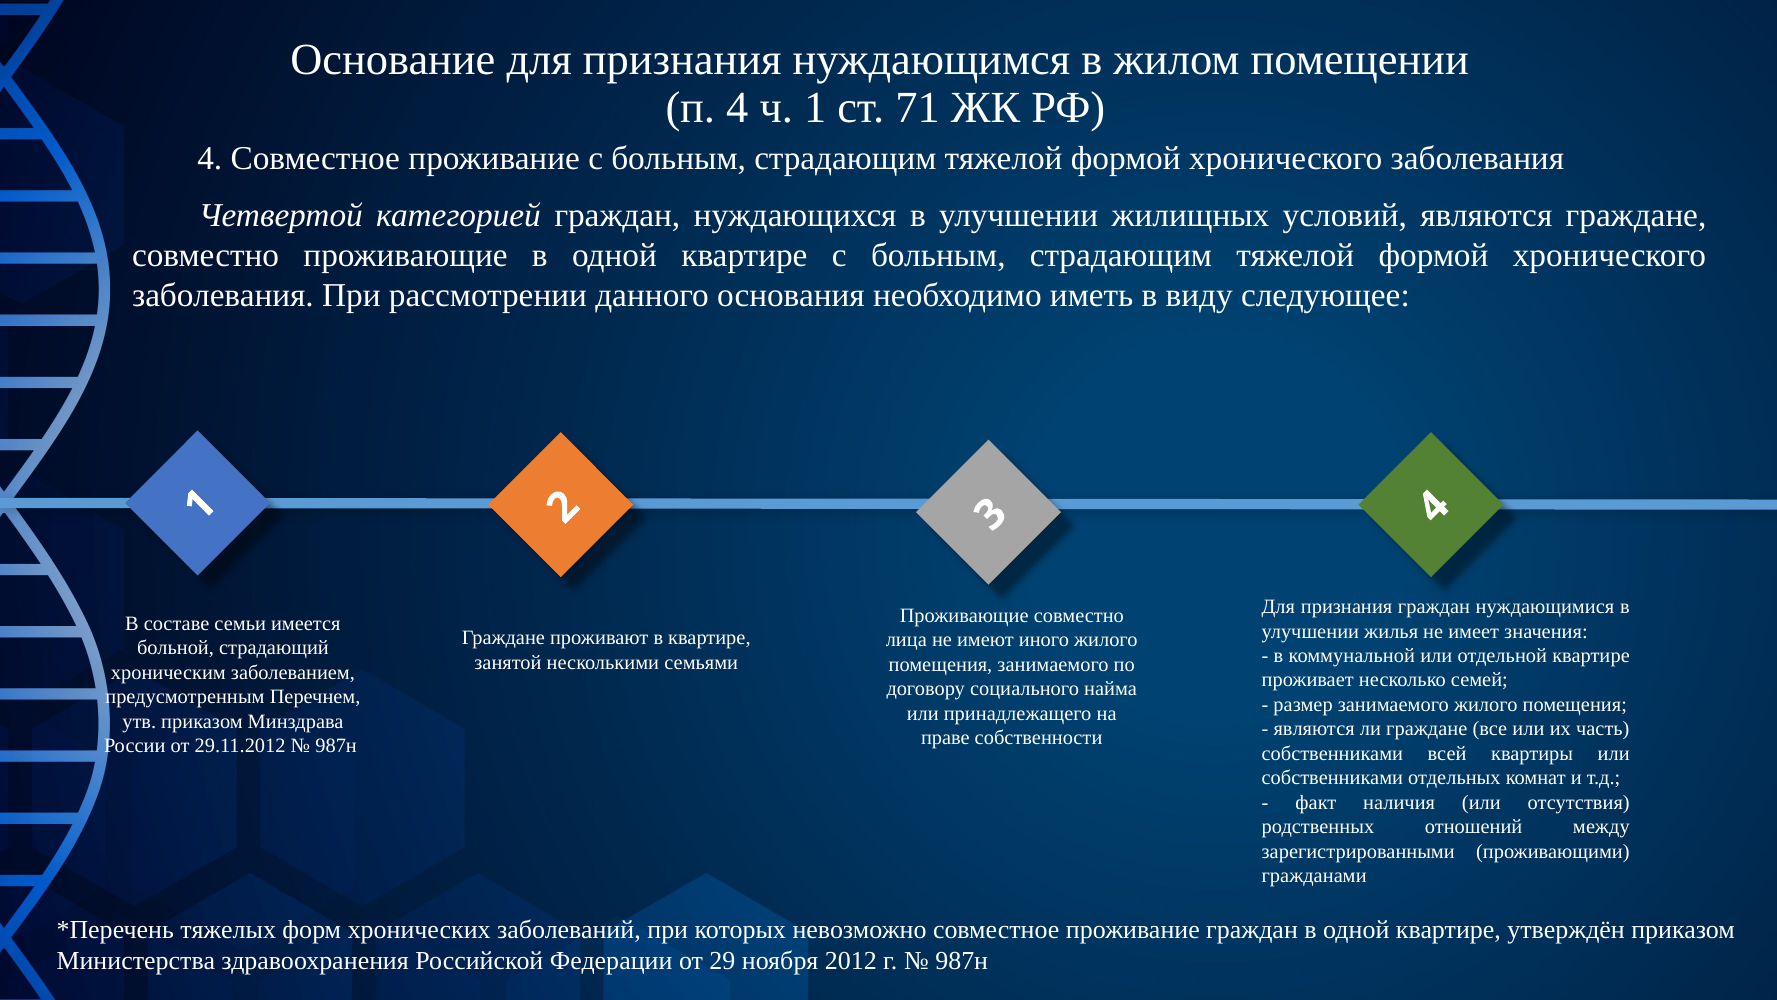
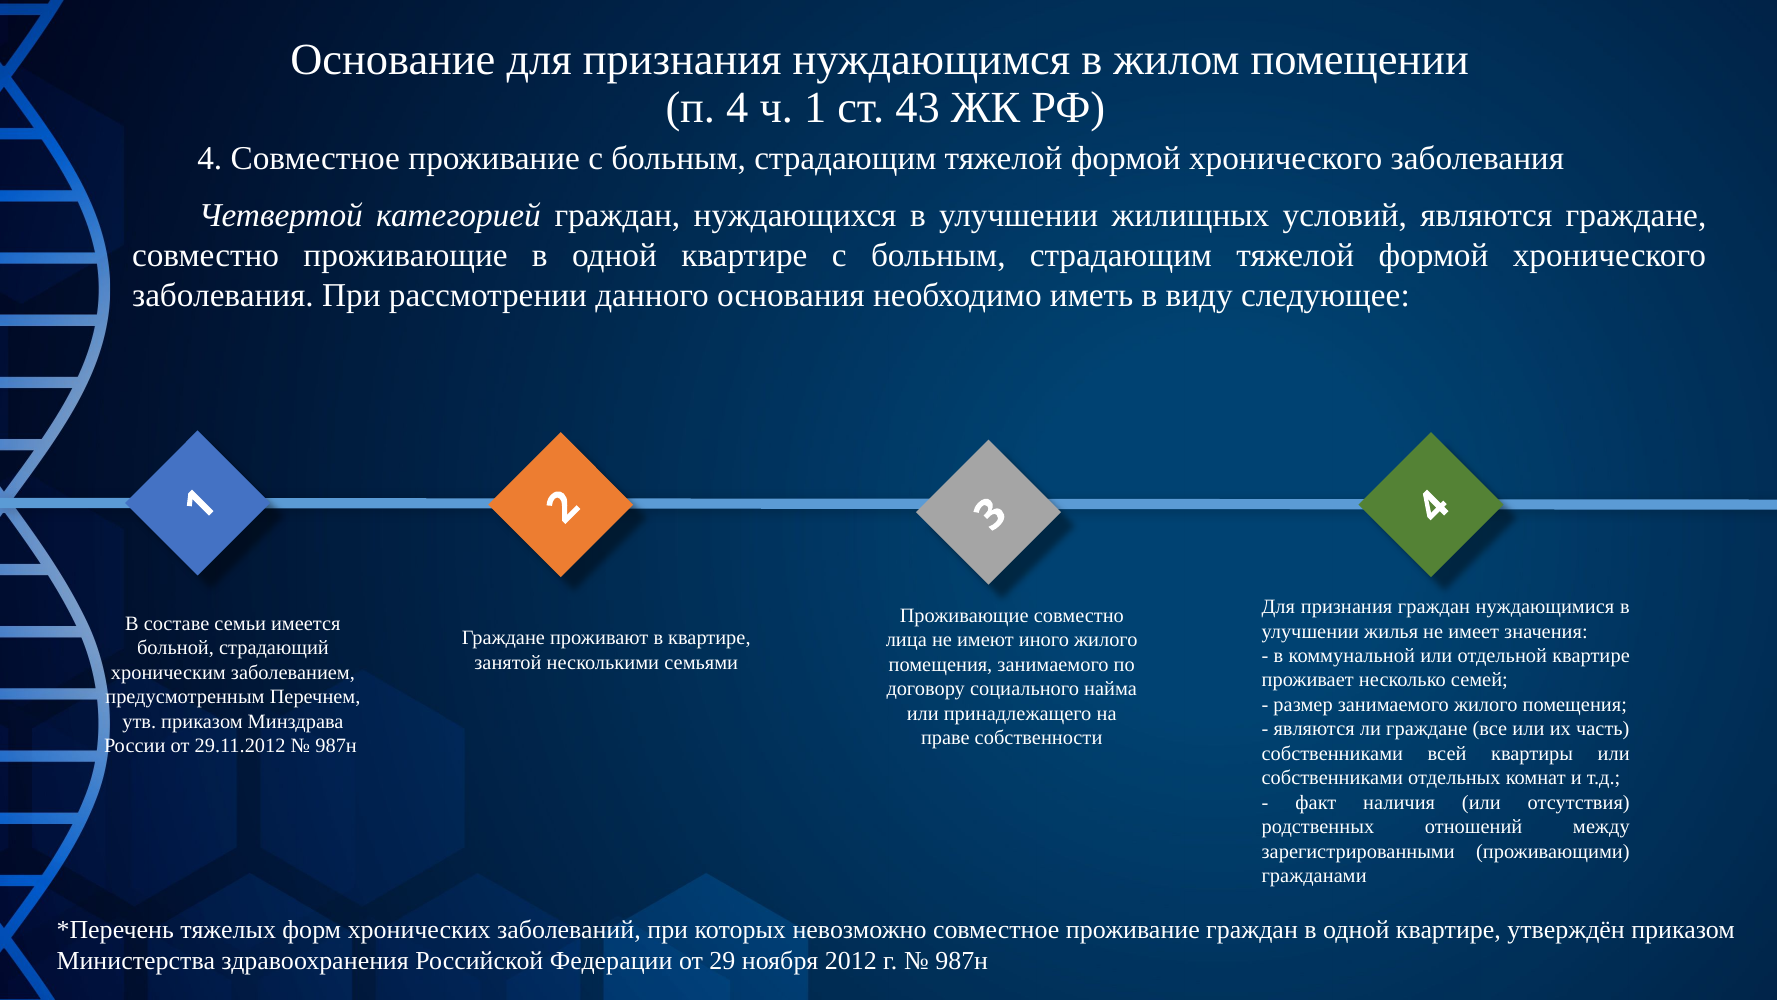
71: 71 -> 43
